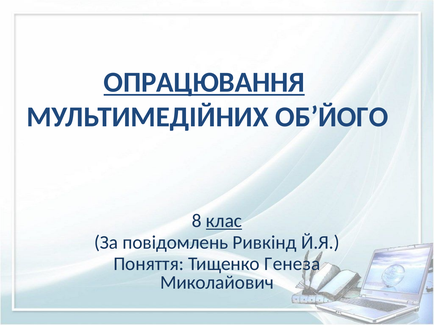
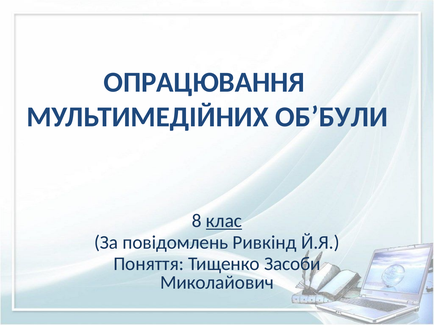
ОПРАЦЮВАННЯ underline: present -> none
ОБ’ЙОГО: ОБ’ЙОГО -> ОБ’БУЛИ
Генеза: Генеза -> Засоби
